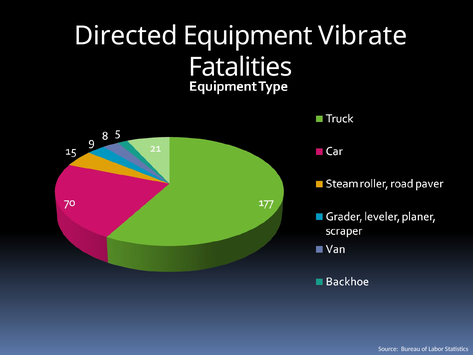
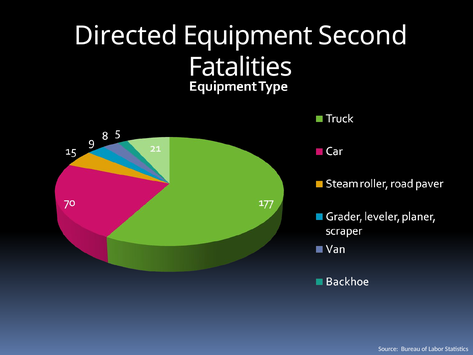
Vibrate: Vibrate -> Second
